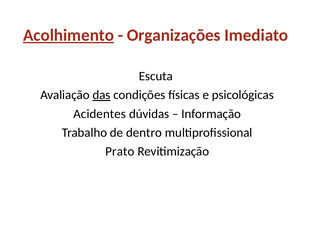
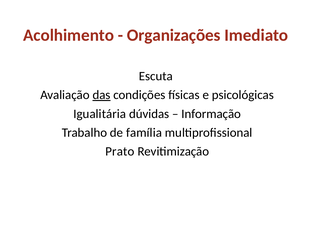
Acolhimento underline: present -> none
Acidentes: Acidentes -> Igualitária
dentro: dentro -> família
